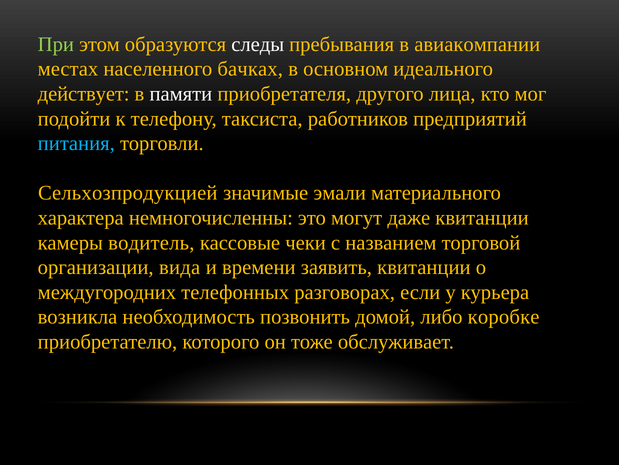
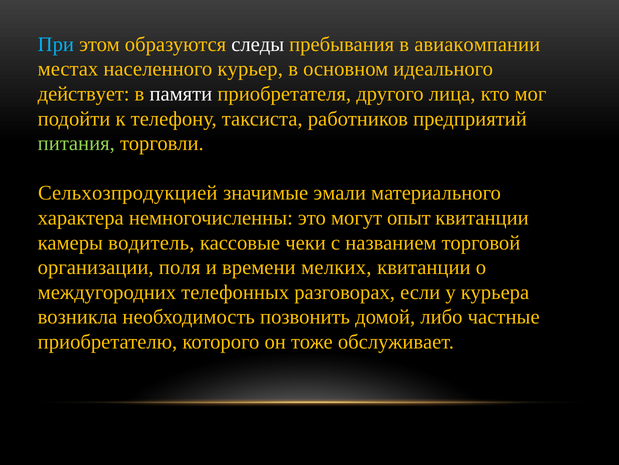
При colour: light green -> light blue
бачках: бачках -> курьер
питания colour: light blue -> light green
даже: даже -> опыт
вида: вида -> поля
заявить: заявить -> мелких
коробке: коробке -> частные
